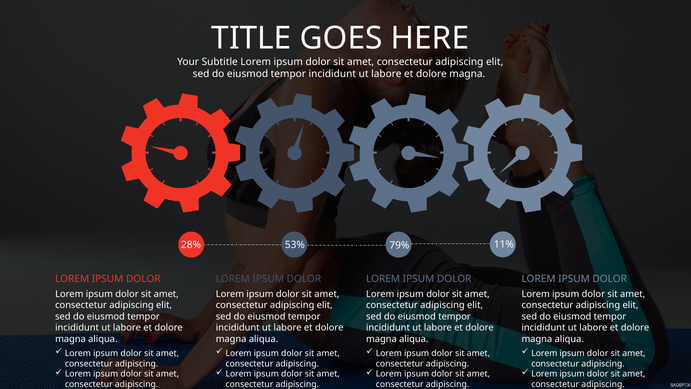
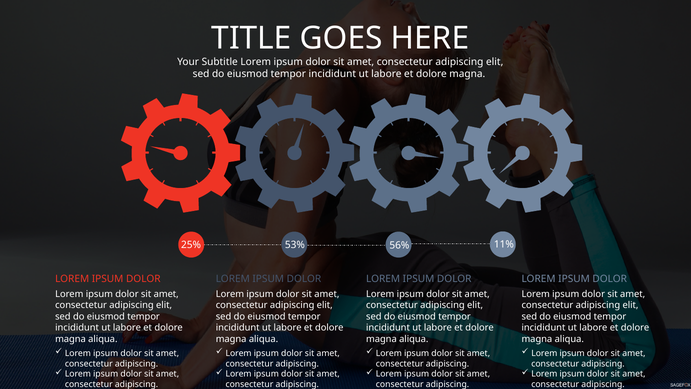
28%: 28% -> 25%
79%: 79% -> 56%
